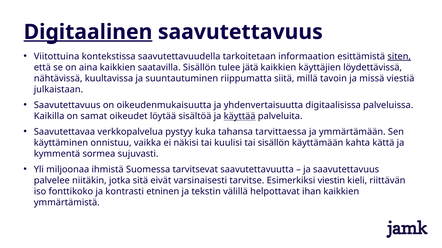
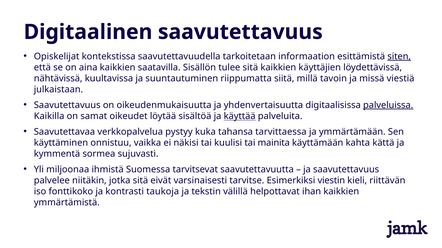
Digitaalinen underline: present -> none
Viitottuina: Viitottuina -> Opiskelijat
tulee jätä: jätä -> sitä
palveluissa underline: none -> present
tai sisällön: sisällön -> mainita
etninen: etninen -> taukoja
